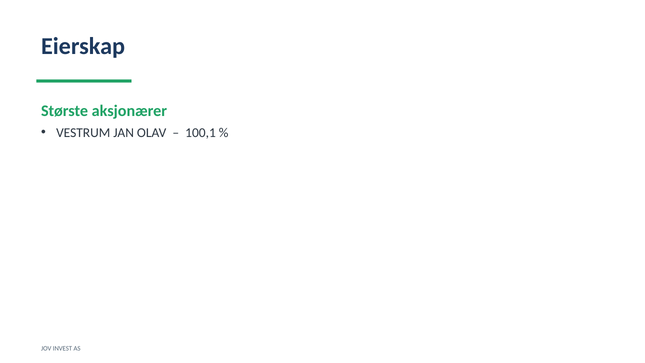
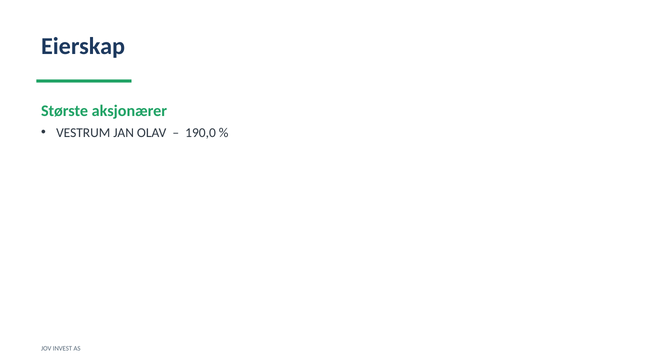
100,1: 100,1 -> 190,0
